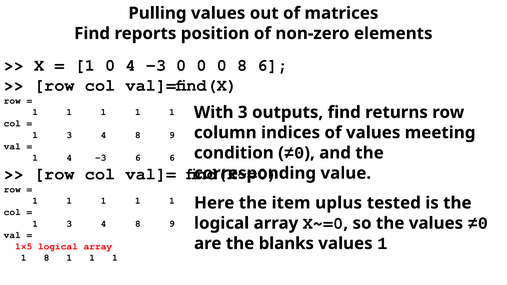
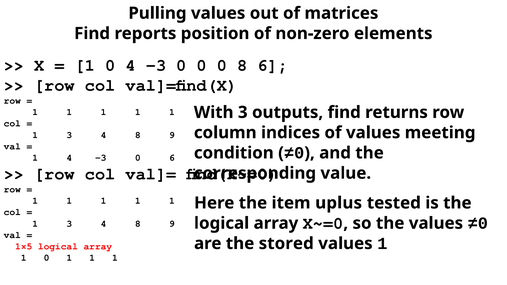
1 4 -3 6: 6 -> 0
blanks: blanks -> stored
8 at (47, 258): 8 -> 0
